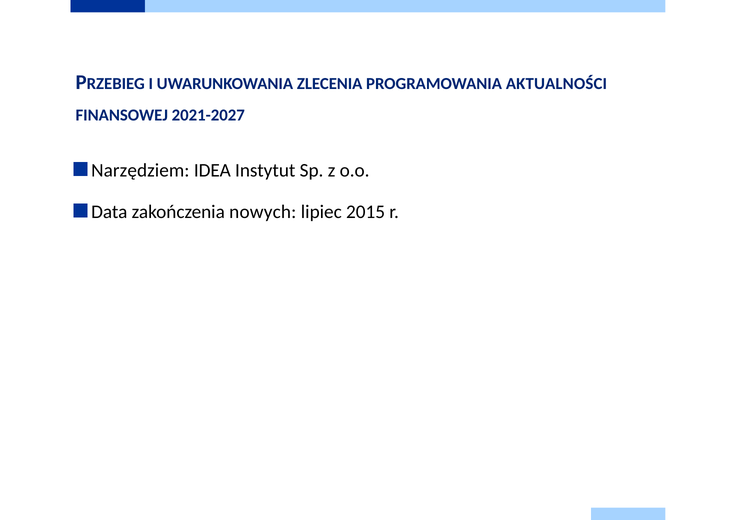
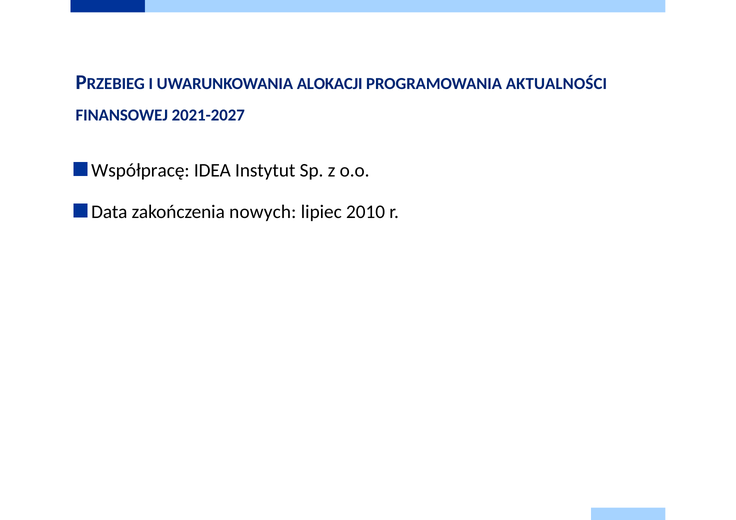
ZLECENIA: ZLECENIA -> ALOKACJI
Narzędziem: Narzędziem -> Współpracę
2015: 2015 -> 2010
